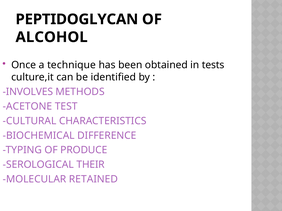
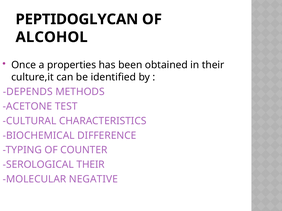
technique: technique -> properties
in tests: tests -> their
INVOLVES: INVOLVES -> DEPENDS
PRODUCE: PRODUCE -> COUNTER
RETAINED: RETAINED -> NEGATIVE
